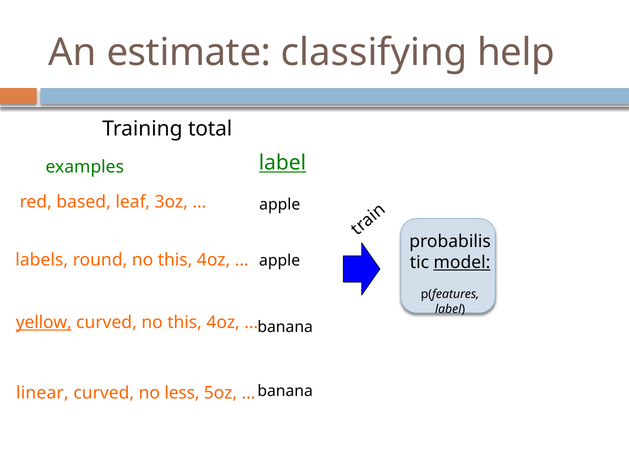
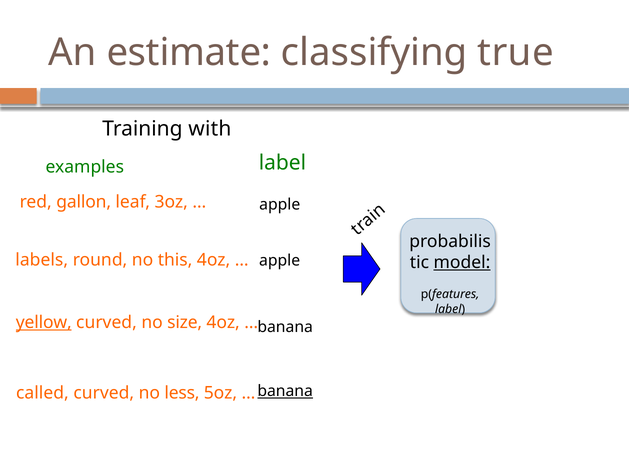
help: help -> true
total: total -> with
label at (282, 163) underline: present -> none
based: based -> gallon
curved no this: this -> size
banana at (285, 391) underline: none -> present
linear: linear -> called
